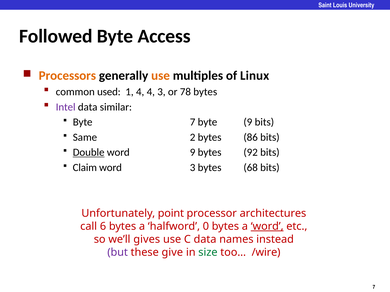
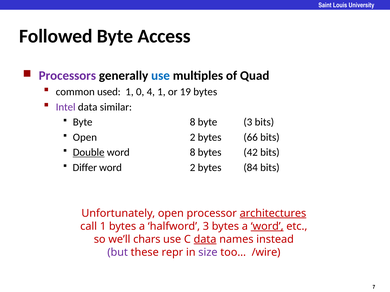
Processors colour: orange -> purple
use at (161, 76) colour: orange -> blue
Linux: Linux -> Quad
1 4: 4 -> 0
4 3: 3 -> 1
78: 78 -> 19
Byte 7: 7 -> 8
byte 9: 9 -> 3
Same at (85, 137): Same -> Open
86: 86 -> 66
word 9: 9 -> 8
92: 92 -> 42
Claim: Claim -> Differ
word 3: 3 -> 2
68: 68 -> 84
Unfortunately point: point -> open
architectures underline: none -> present
call 6: 6 -> 1
halfword 0: 0 -> 3
gives: gives -> chars
data at (205, 240) underline: none -> present
give: give -> repr
size colour: green -> purple
